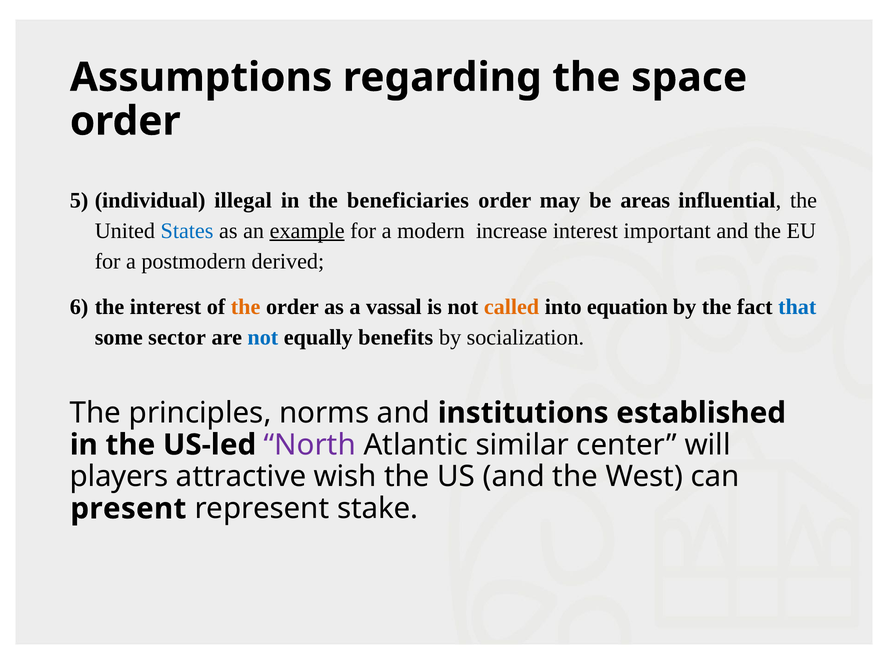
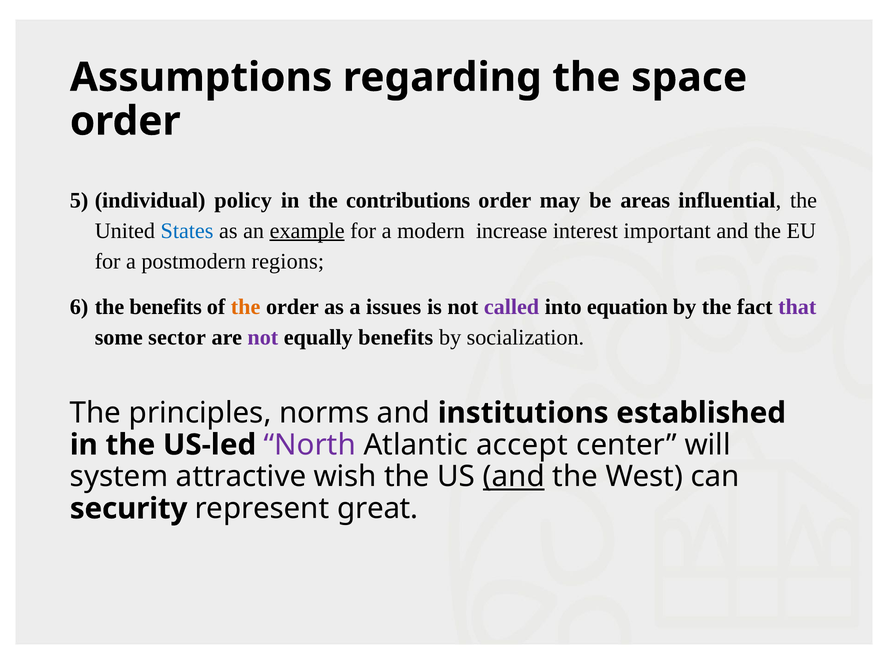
illegal: illegal -> policy
beneficiaries: beneficiaries -> contributions
derived: derived -> regions
the interest: interest -> benefits
vassal: vassal -> issues
called colour: orange -> purple
that colour: blue -> purple
not at (263, 338) colour: blue -> purple
similar: similar -> accept
players: players -> system
and at (514, 477) underline: none -> present
present: present -> security
stake: stake -> great
